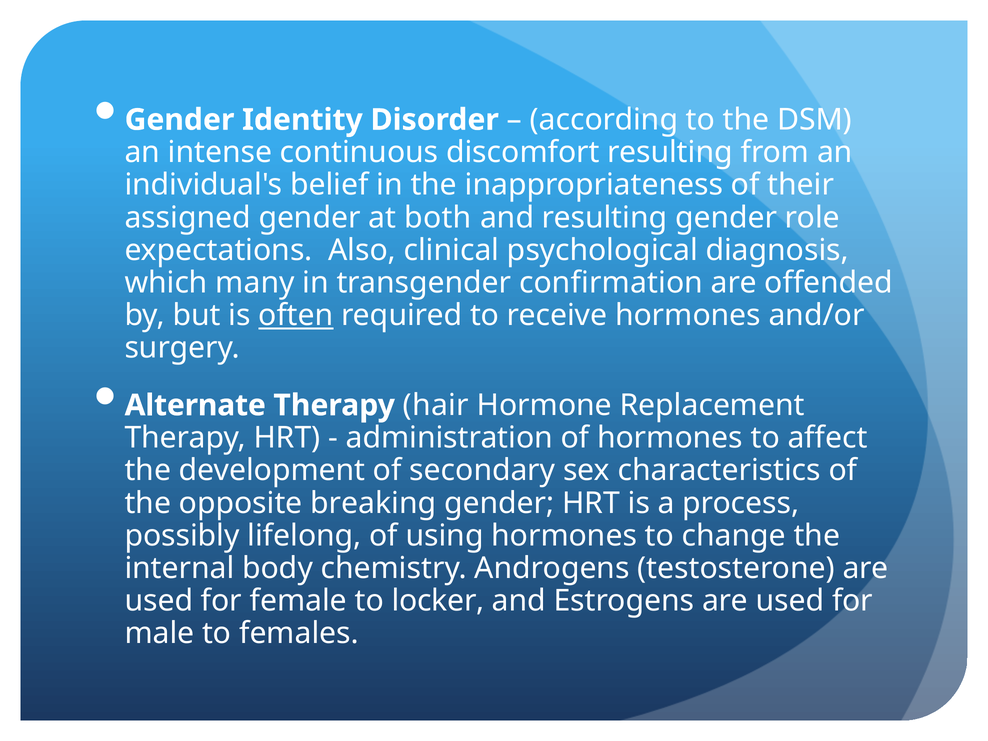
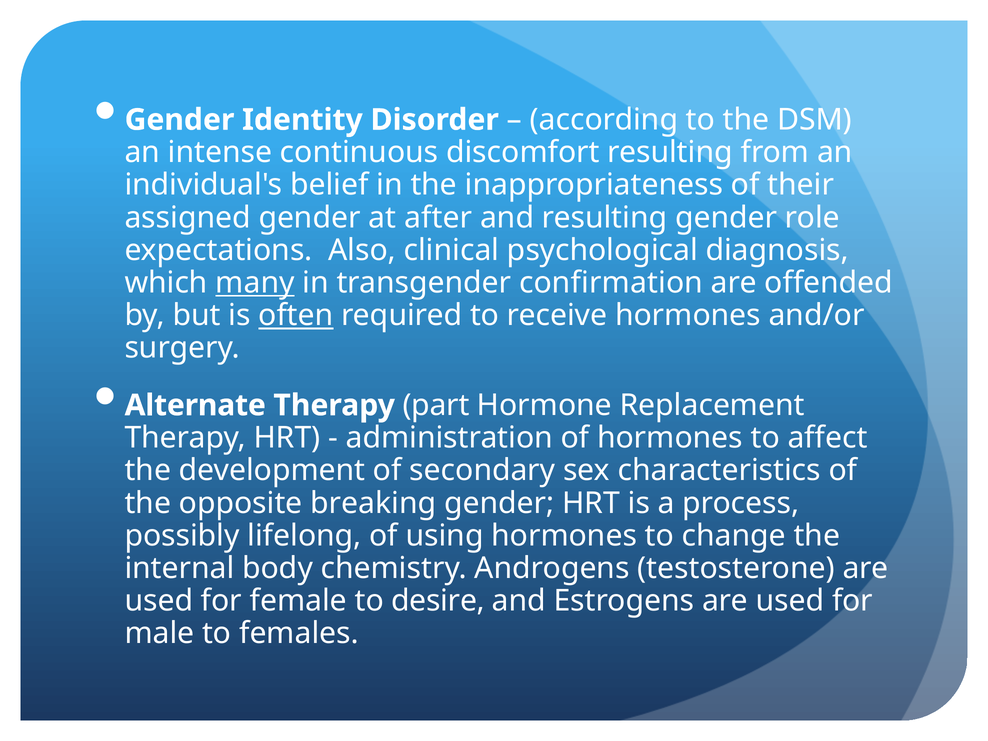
both: both -> after
many underline: none -> present
hair: hair -> part
locker: locker -> desire
